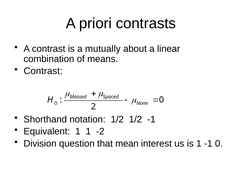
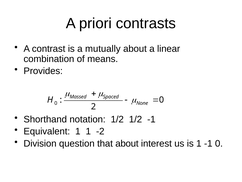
Contrast at (43, 71): Contrast -> Provides
that mean: mean -> about
